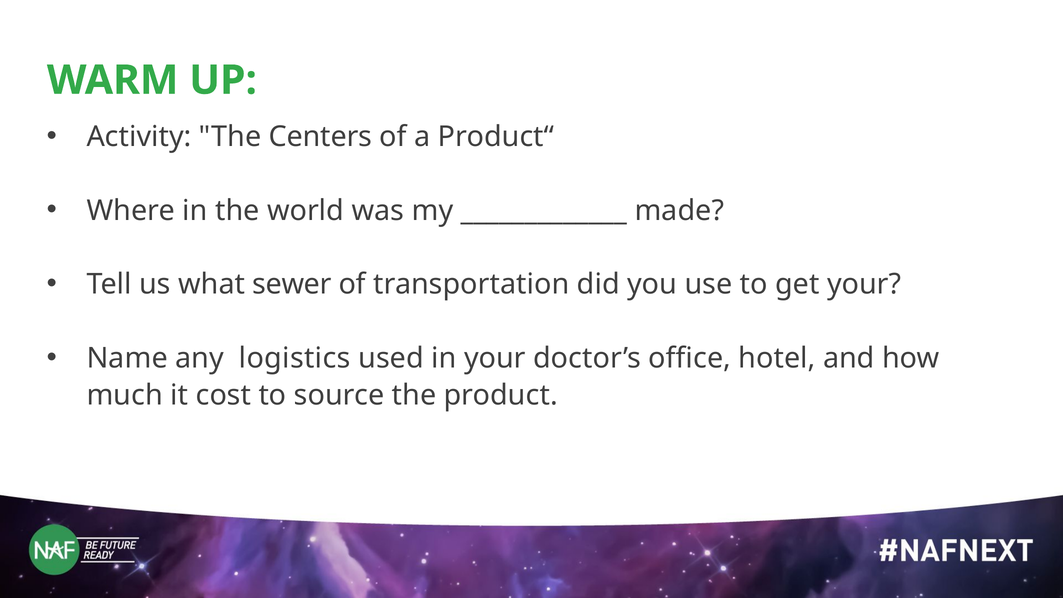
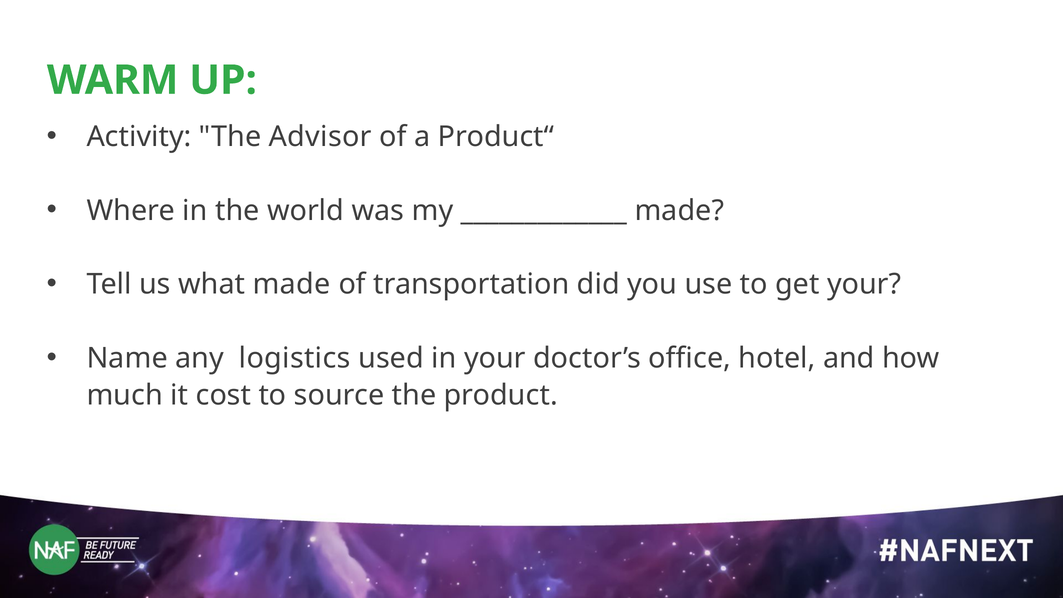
Centers: Centers -> Advisor
what sewer: sewer -> made
